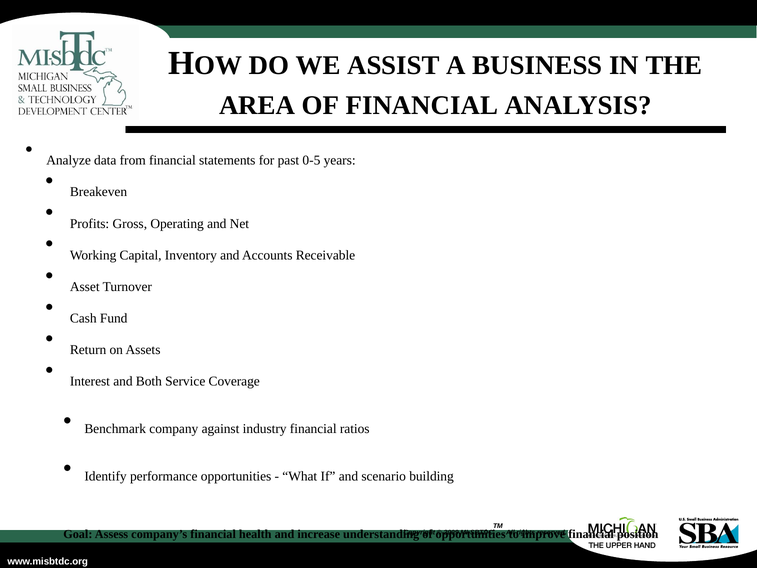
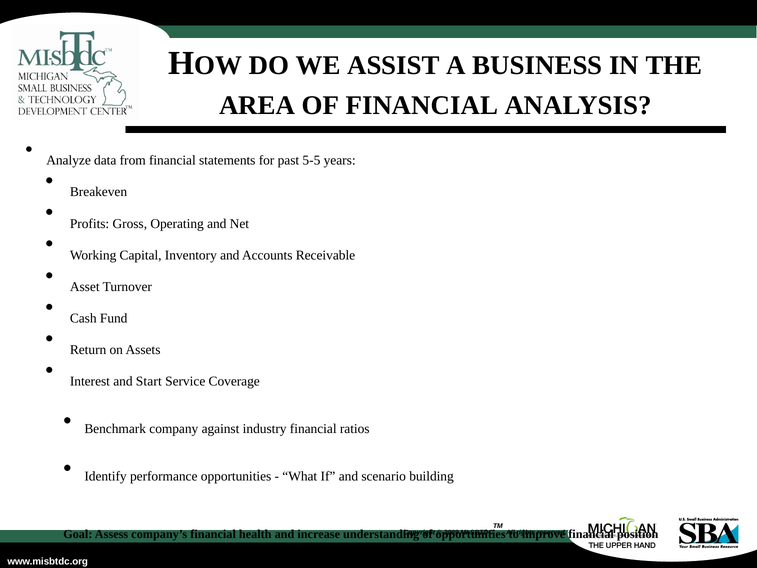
0-5: 0-5 -> 5-5
Both: Both -> Start
